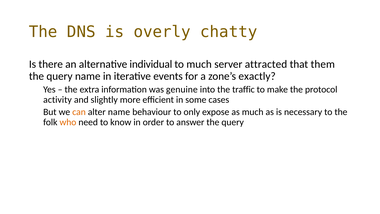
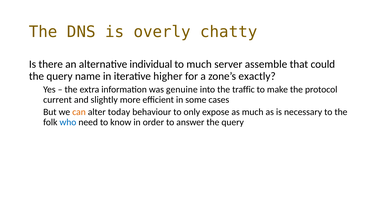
attracted: attracted -> assemble
them: them -> could
events: events -> higher
activity: activity -> current
alter name: name -> today
who colour: orange -> blue
